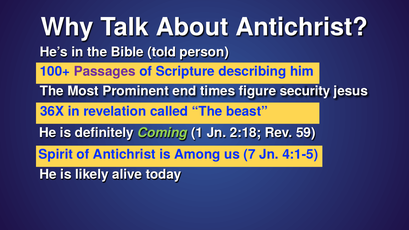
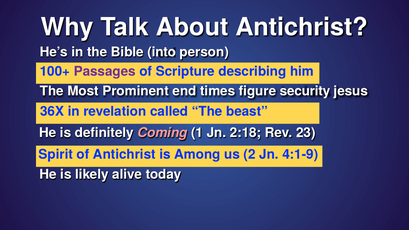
told: told -> into
Coming colour: light green -> pink
59: 59 -> 23
7: 7 -> 2
4:1-5: 4:1-5 -> 4:1-9
